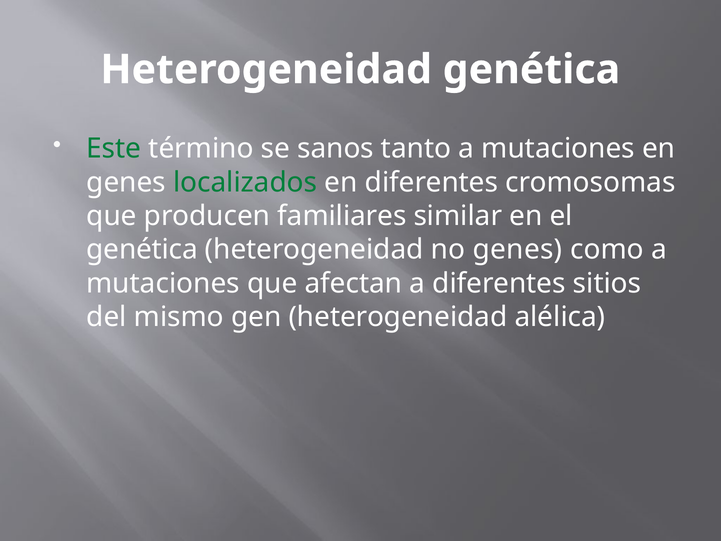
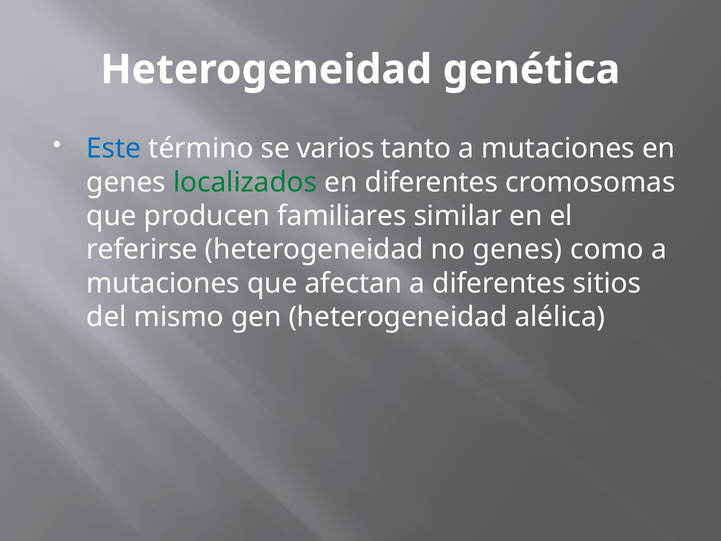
Este colour: green -> blue
sanos: sanos -> varios
genética at (142, 250): genética -> referirse
